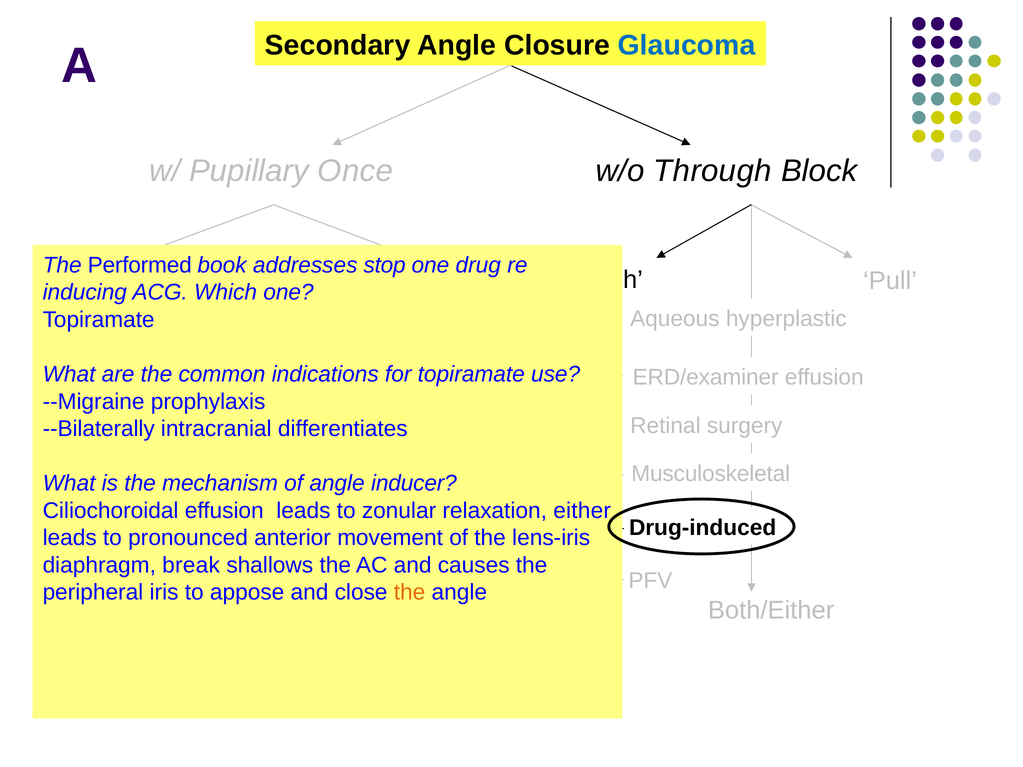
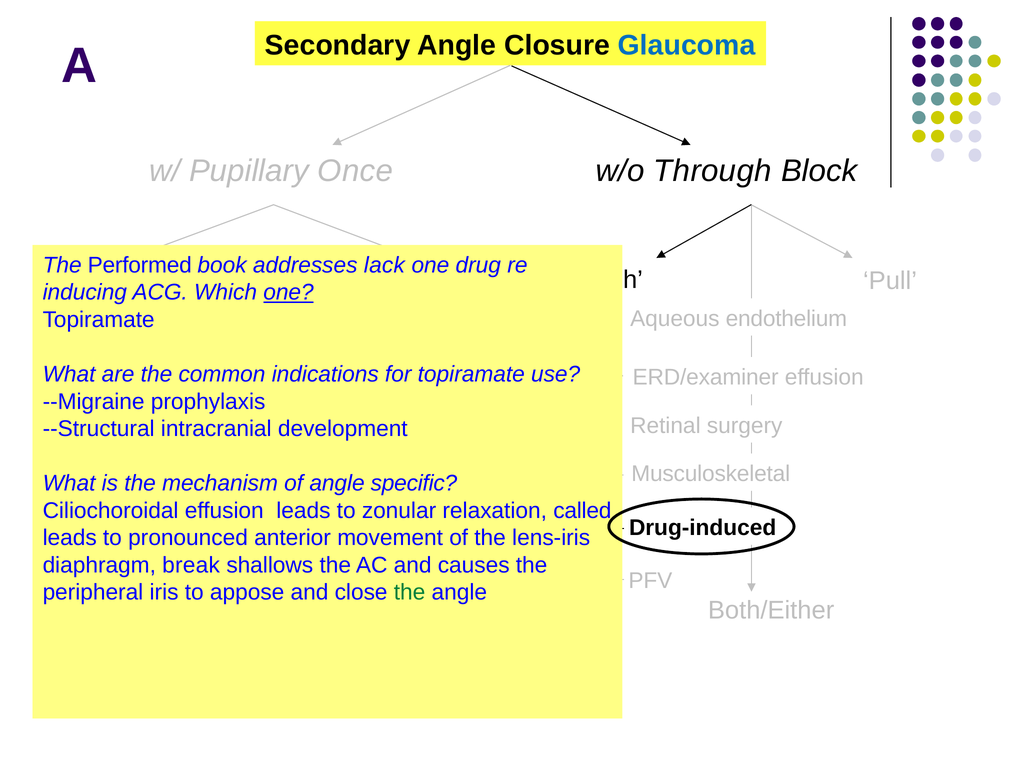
stop: stop -> lack
one at (288, 293) underline: none -> present
hyperplastic: hyperplastic -> endothelium
--Bilaterally: --Bilaterally -> --Structural
differentiates: differentiates -> development
inducer: inducer -> specific
either: either -> called
the at (410, 593) colour: orange -> green
